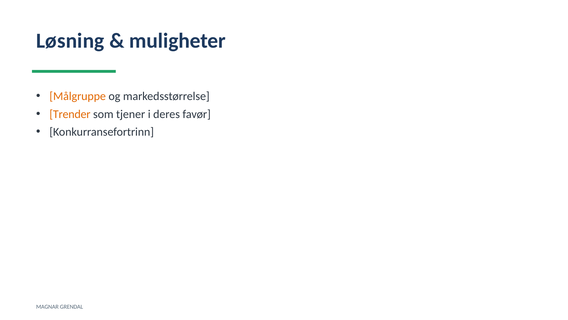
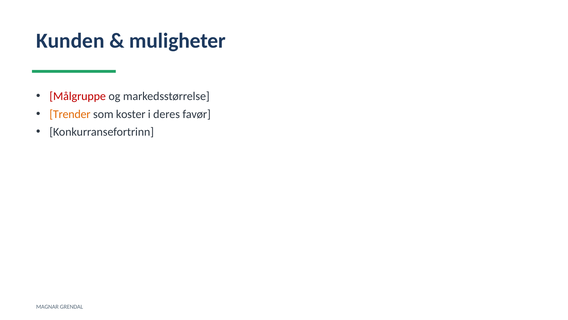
Løsning: Løsning -> Kunden
Målgruppe colour: orange -> red
tjener: tjener -> koster
